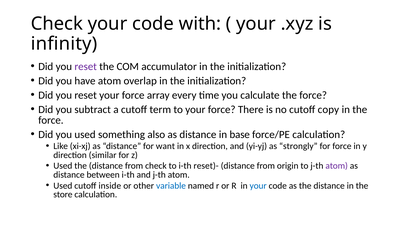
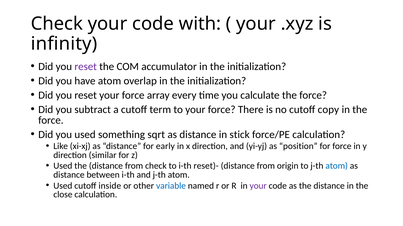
also: also -> sqrt
base: base -> stick
want: want -> early
strongly: strongly -> position
atom at (337, 166) colour: purple -> blue
your at (258, 186) colour: blue -> purple
store: store -> close
